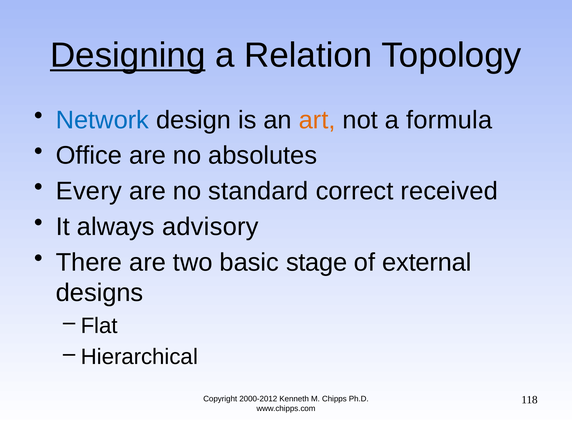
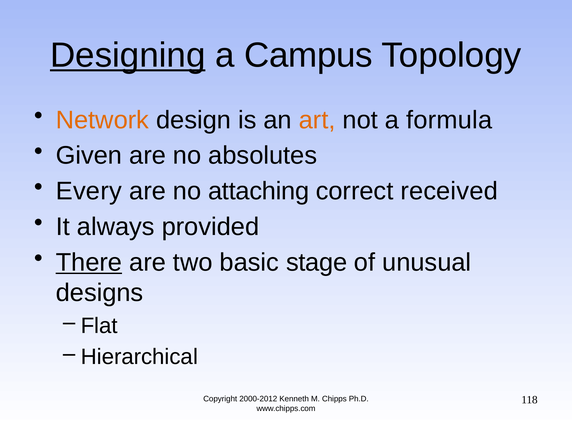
Relation: Relation -> Campus
Network colour: blue -> orange
Office: Office -> Given
standard: standard -> attaching
advisory: advisory -> provided
There underline: none -> present
external: external -> unusual
